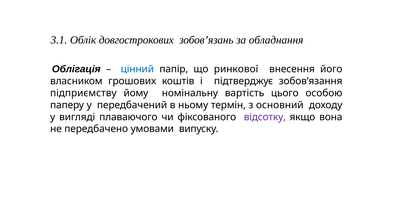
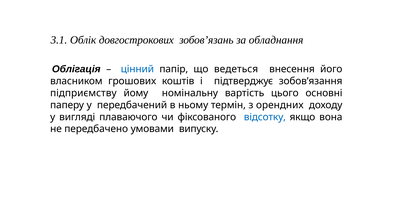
ринкової: ринкової -> ведеться
особою: особою -> основні
основний: основний -> орендних
відсотку colour: purple -> blue
